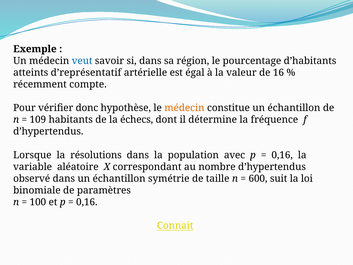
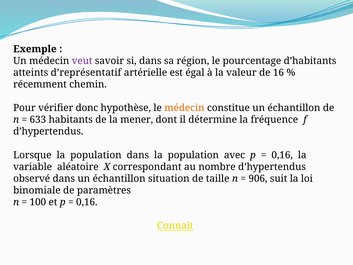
veut colour: blue -> purple
compte: compte -> chemin
109: 109 -> 633
échecs: échecs -> mener
Lorsque la résolutions: résolutions -> population
symétrie: symétrie -> situation
600: 600 -> 906
